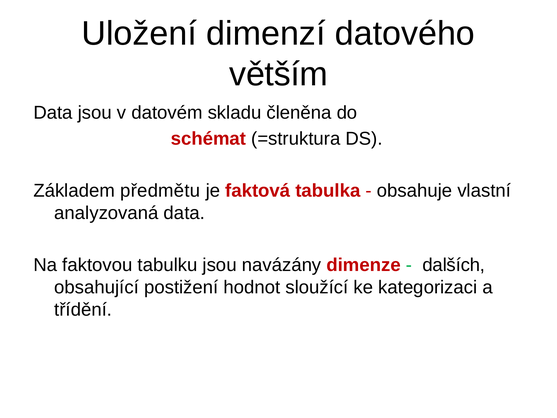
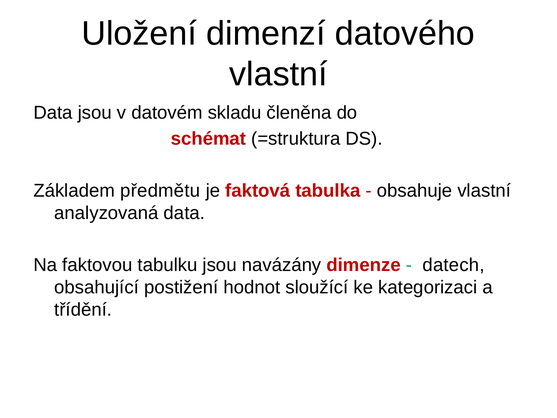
větším at (279, 74): větším -> vlastní
dalších: dalších -> datech
